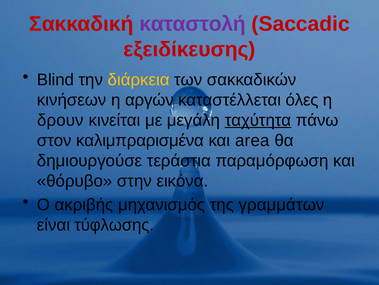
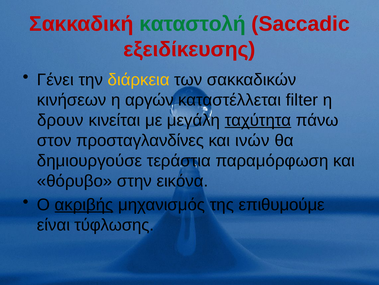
καταστολή colour: purple -> green
Blind: Blind -> Γένει
όλες: όλες -> filter
καλιμπραρισμένα: καλιμπραρισμένα -> προσταγλανδίνες
area: area -> ινών
ακριβής underline: none -> present
γραμμάτων: γραμμάτων -> επιθυμούμε
